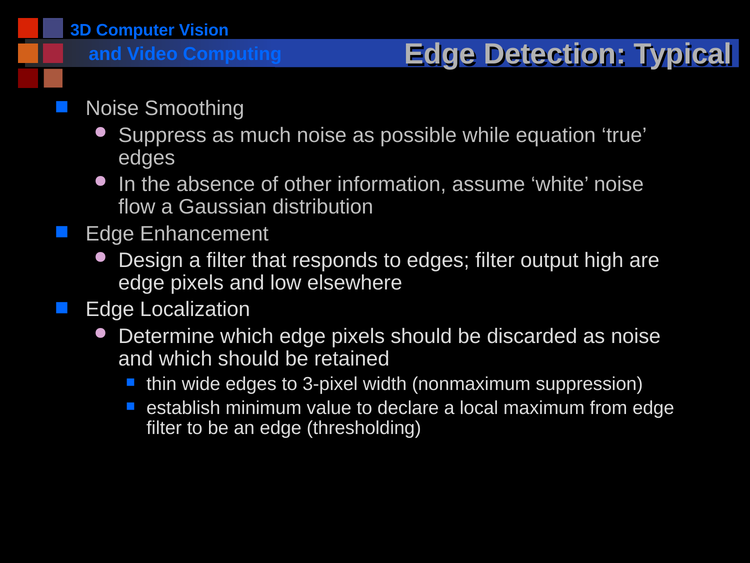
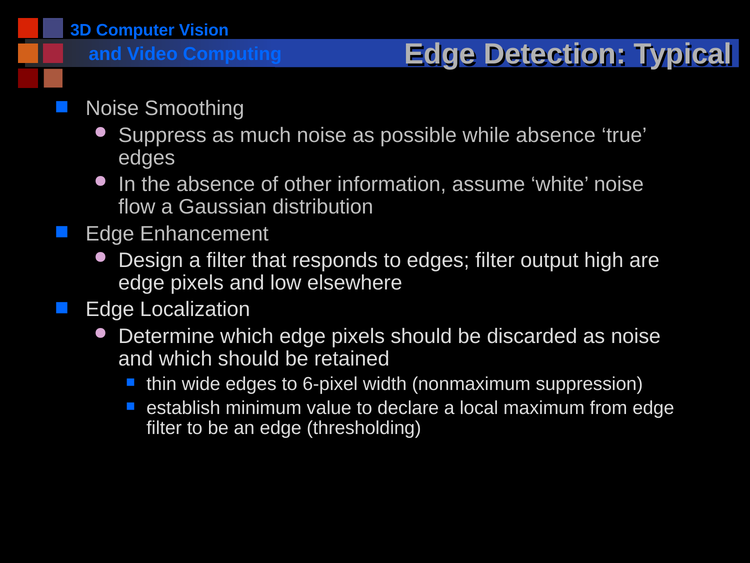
while equation: equation -> absence
3-pixel: 3-pixel -> 6-pixel
